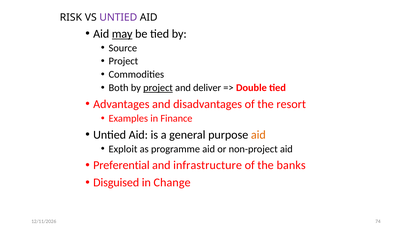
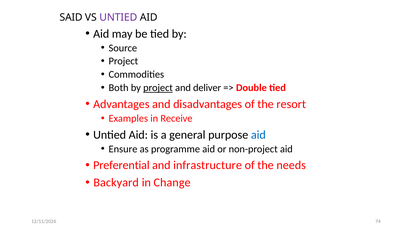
RISK: RISK -> SAID
may underline: present -> none
Finance: Finance -> Receive
aid at (258, 135) colour: orange -> blue
Exploit: Exploit -> Ensure
banks: banks -> needs
Disguised: Disguised -> Backyard
